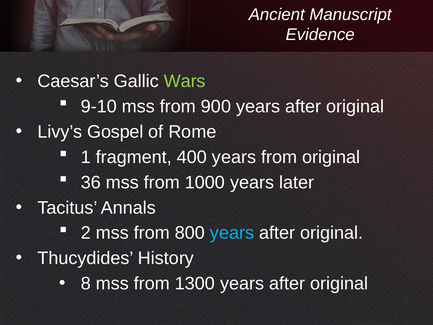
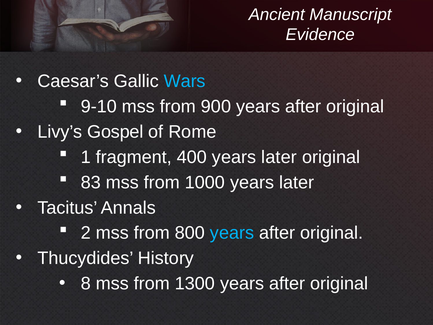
Wars colour: light green -> light blue
400 years from: from -> later
36: 36 -> 83
